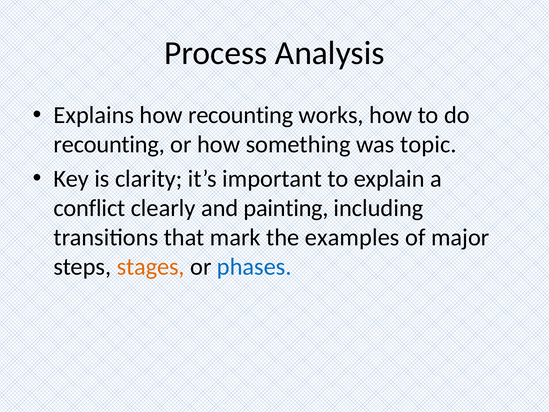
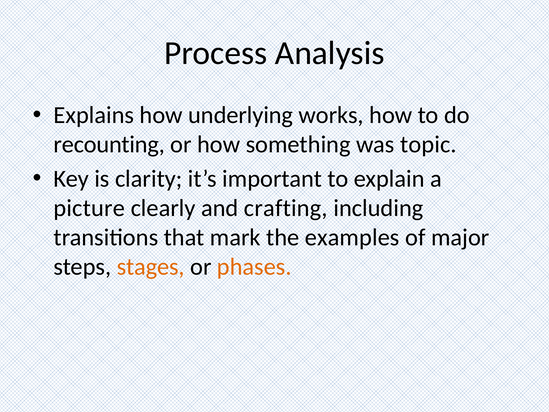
how recounting: recounting -> underlying
conflict: conflict -> picture
painting: painting -> crafting
phases colour: blue -> orange
